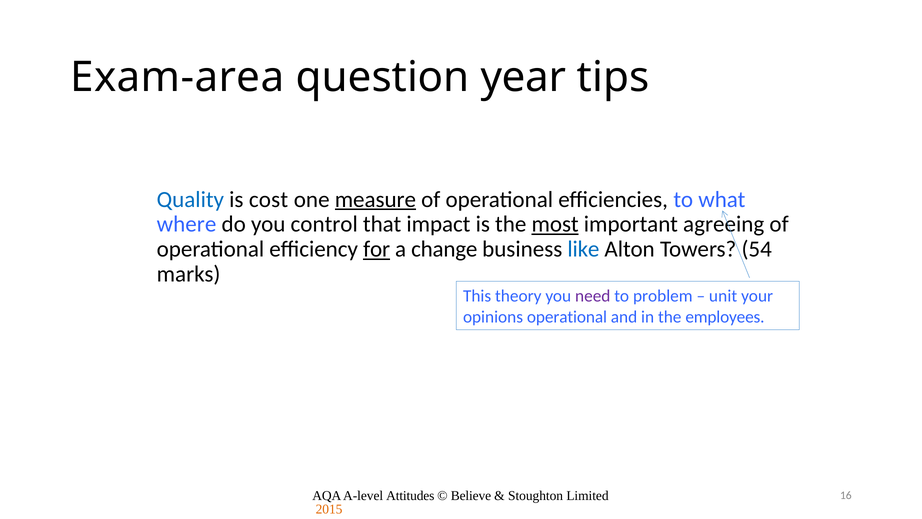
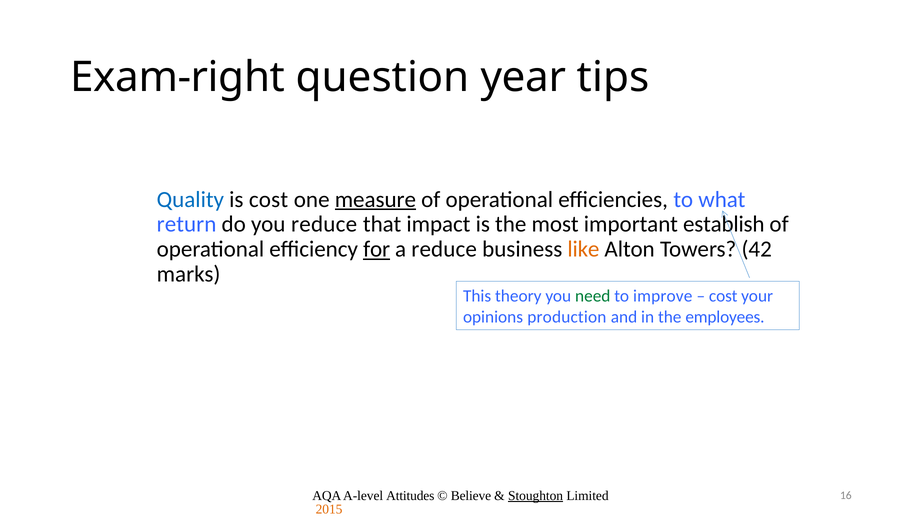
Exam-area: Exam-area -> Exam-right
where: where -> return
you control: control -> reduce
most underline: present -> none
agreeing: agreeing -> establish
a change: change -> reduce
like colour: blue -> orange
54: 54 -> 42
need colour: purple -> green
problem: problem -> improve
unit at (723, 296): unit -> cost
opinions operational: operational -> production
Stoughton underline: none -> present
